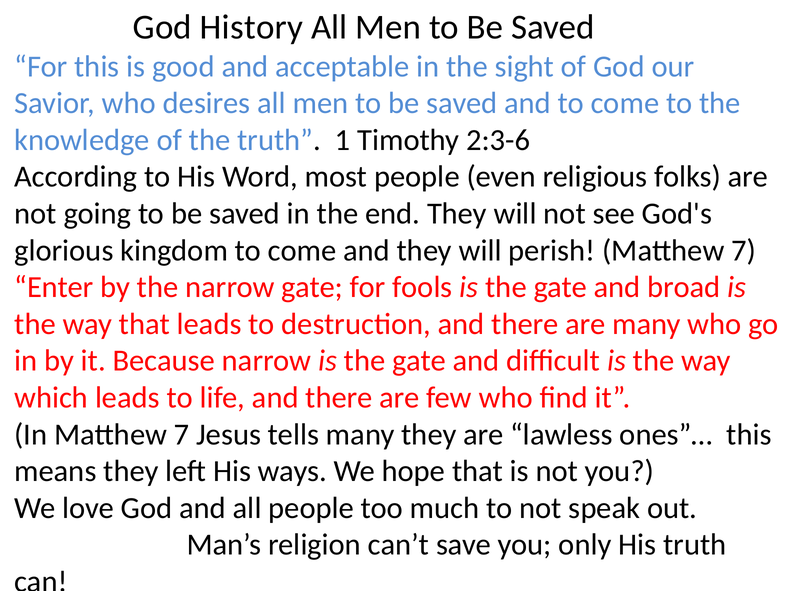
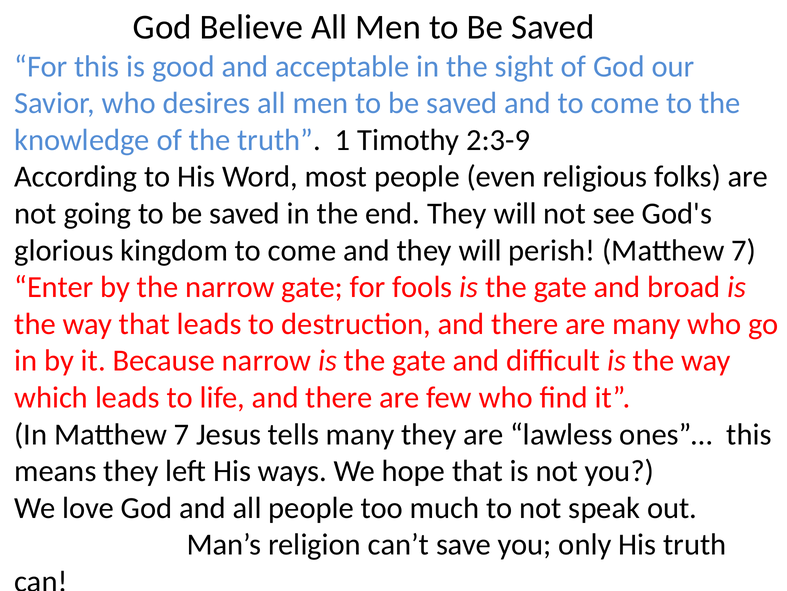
History: History -> Believe
2:3-6: 2:3-6 -> 2:3-9
